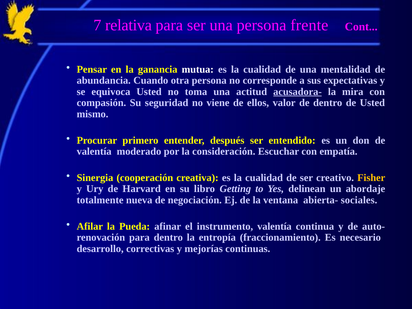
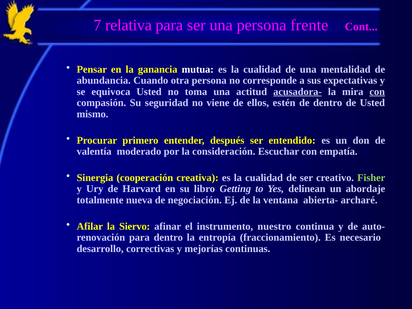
con at (377, 92) underline: none -> present
valor: valor -> estén
Fisher colour: yellow -> light green
sociales: sociales -> archaré
Pueda: Pueda -> Siervo
instrumento valentía: valentía -> nuestro
